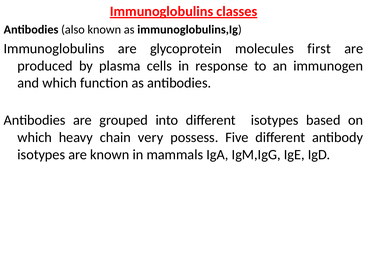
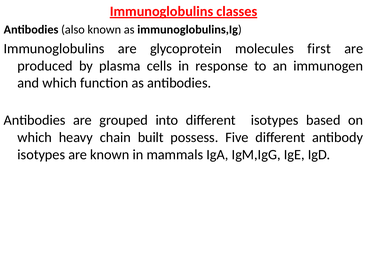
very: very -> built
